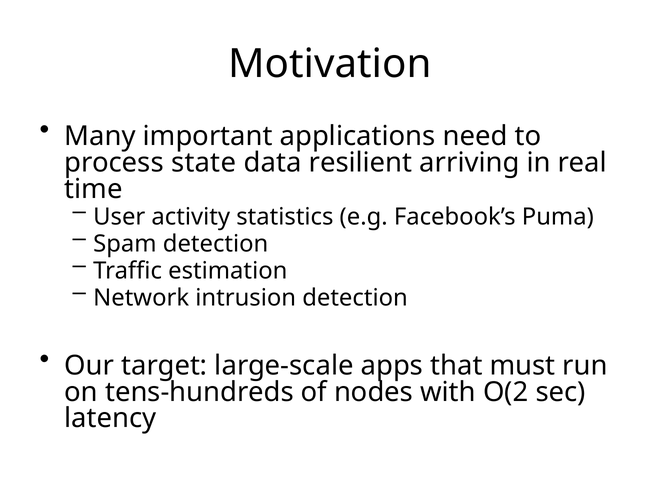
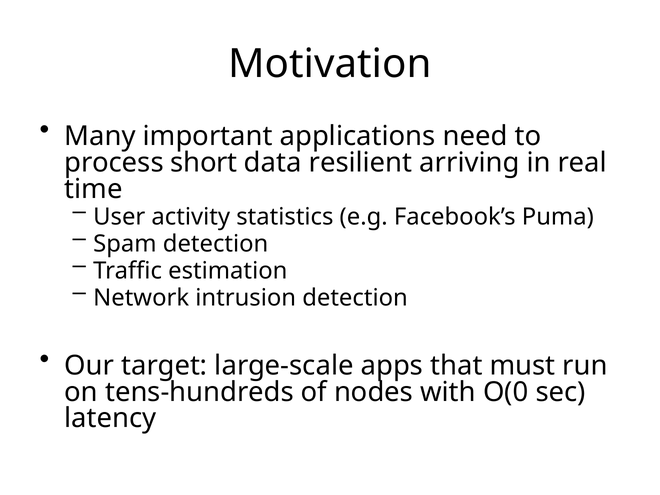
state: state -> short
O(2: O(2 -> O(0
